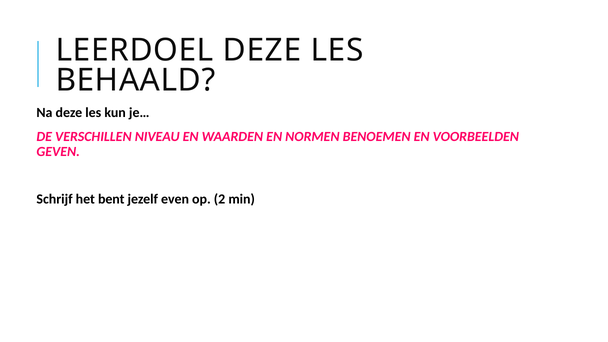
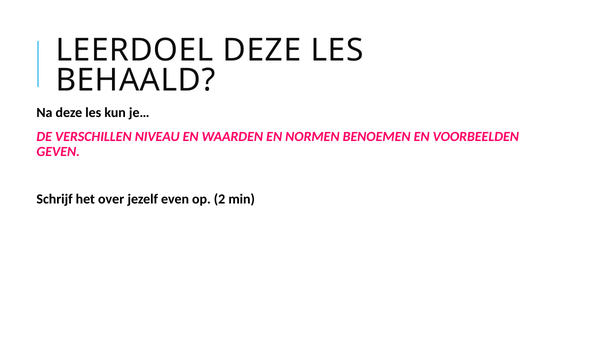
bent: bent -> over
